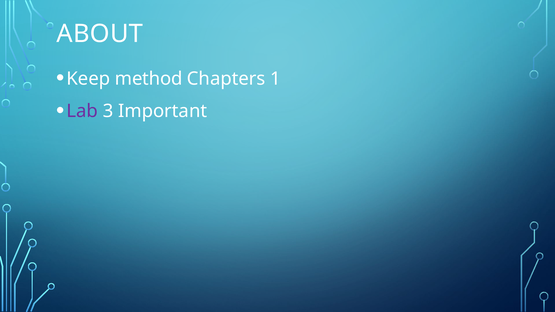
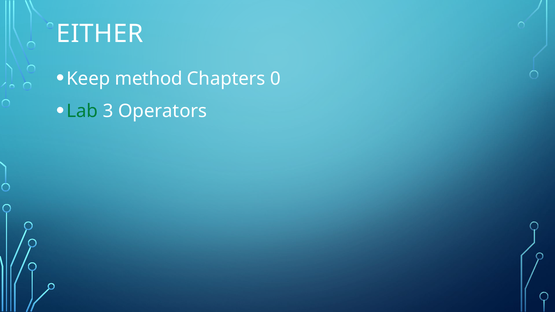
ABOUT: ABOUT -> EITHER
1: 1 -> 0
Lab colour: purple -> green
Important: Important -> Operators
